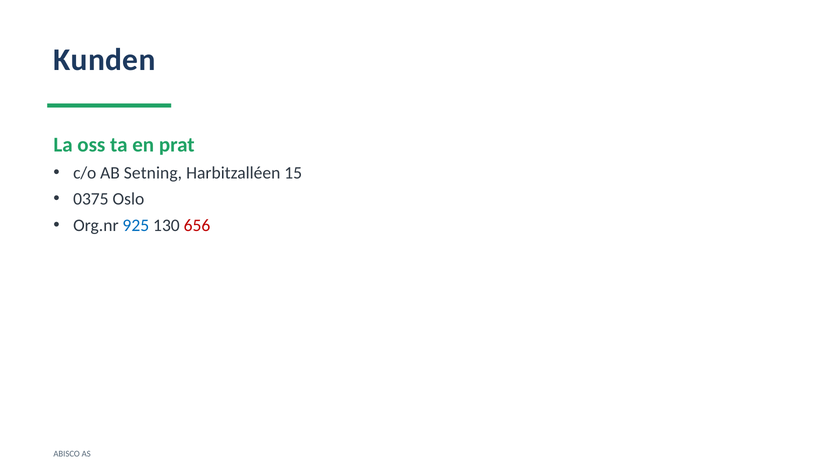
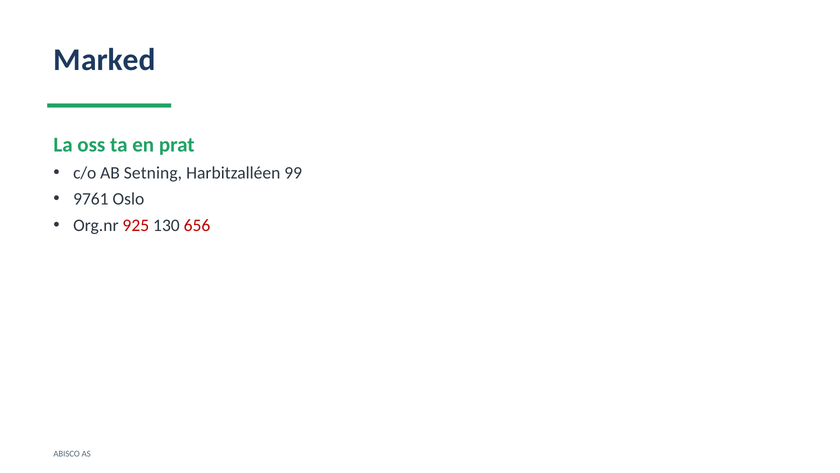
Kunden: Kunden -> Marked
15: 15 -> 99
0375: 0375 -> 9761
925 colour: blue -> red
